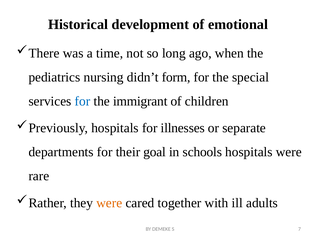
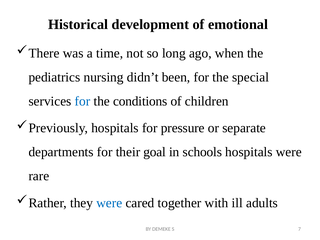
form: form -> been
immigrant: immigrant -> conditions
illnesses: illnesses -> pressure
were at (109, 203) colour: orange -> blue
